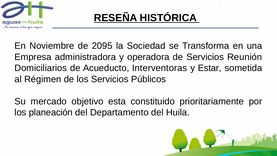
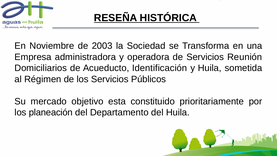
2095: 2095 -> 2003
Interventoras: Interventoras -> Identificación
y Estar: Estar -> Huila
